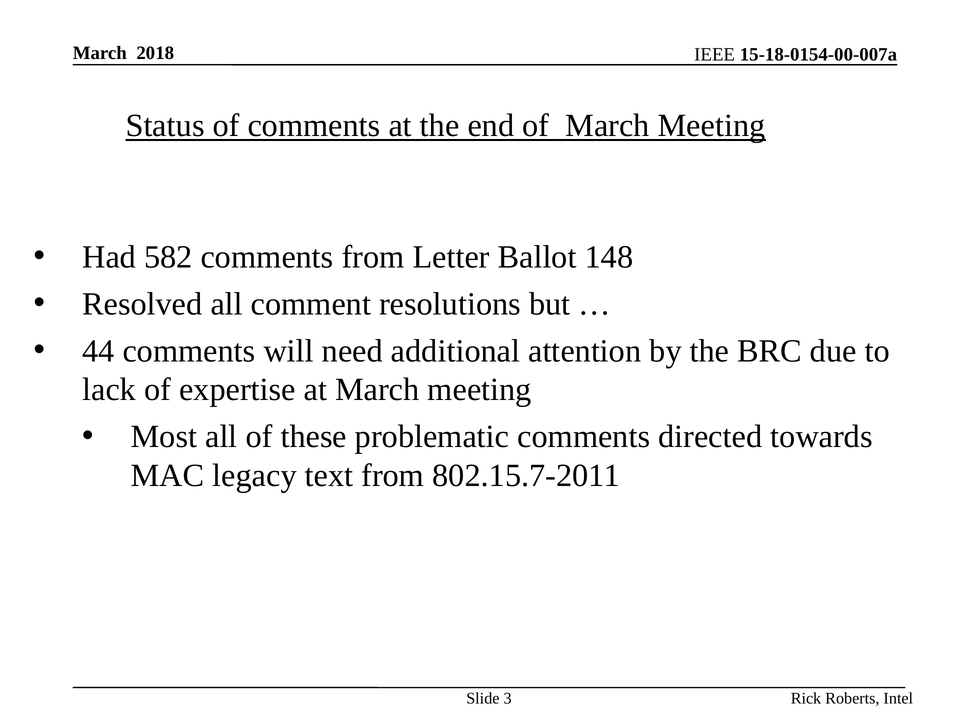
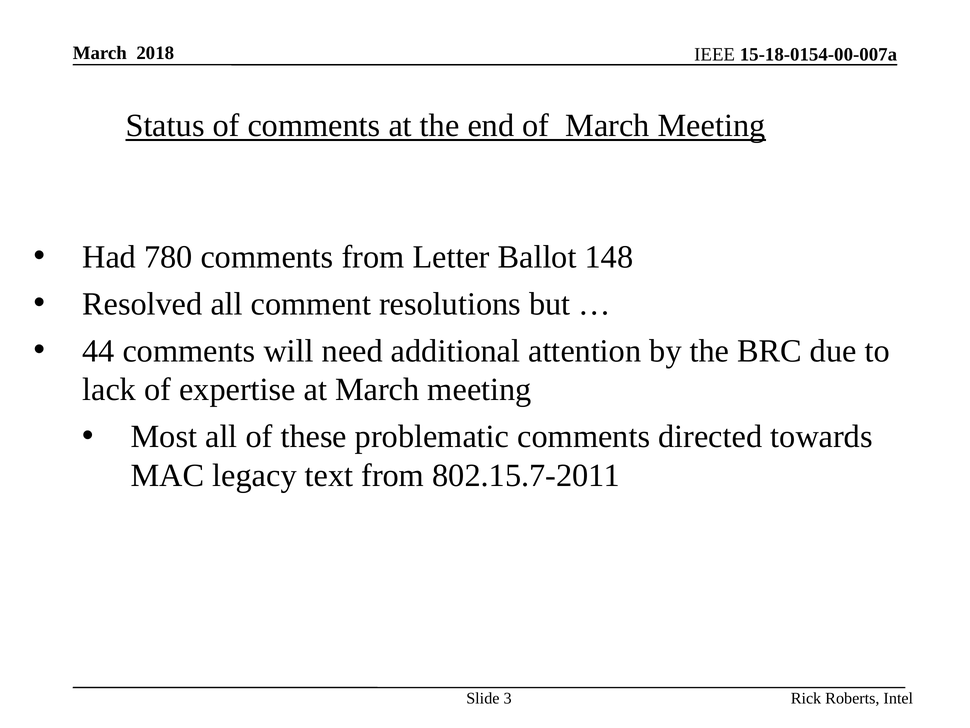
582: 582 -> 780
